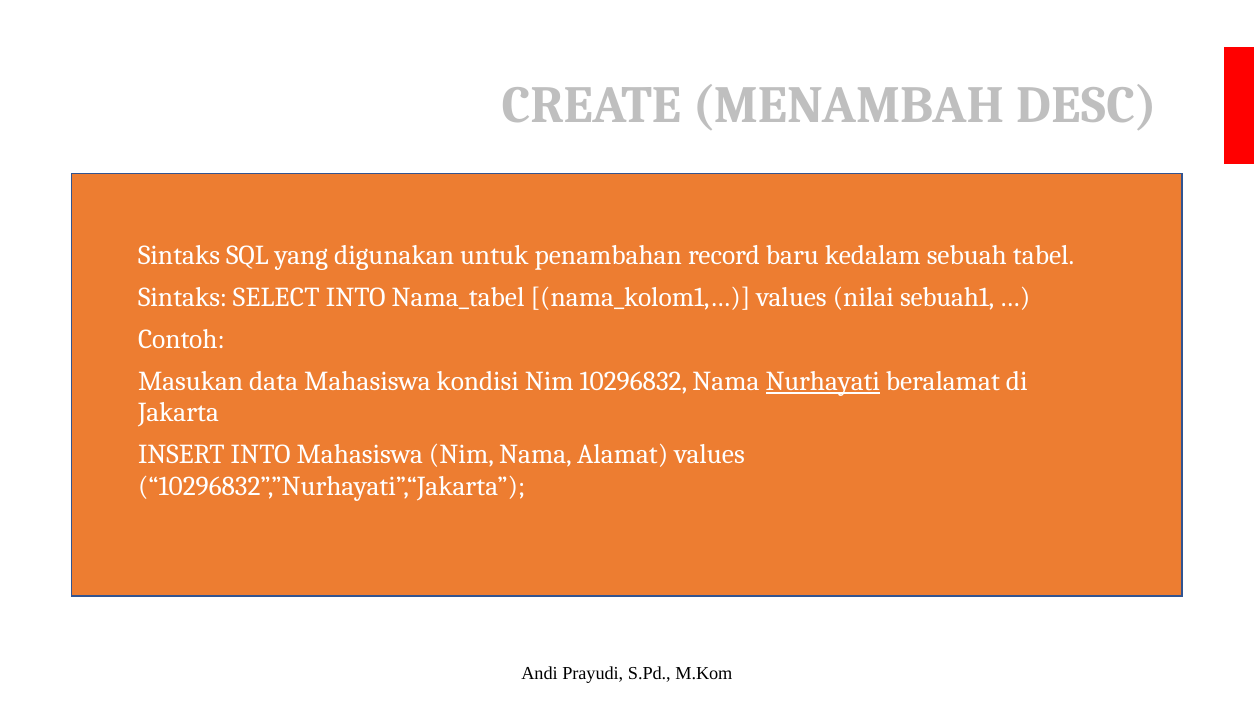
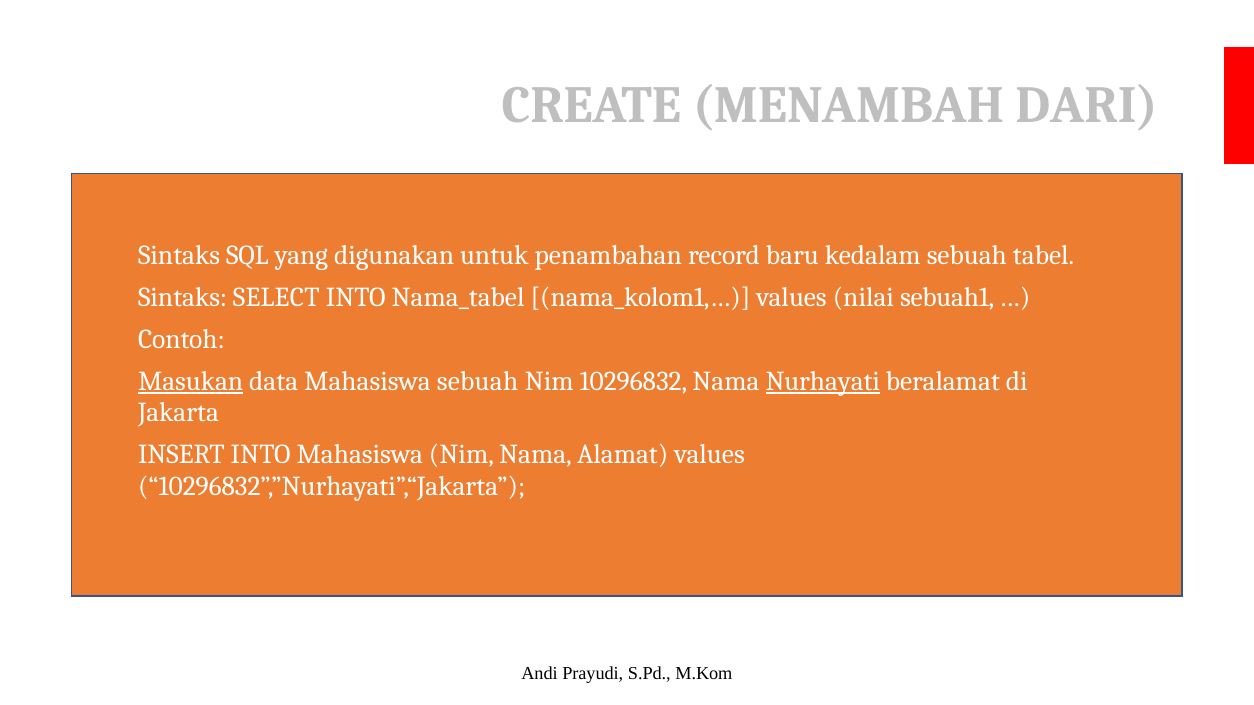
DESC: DESC -> DARI
Masukan underline: none -> present
Mahasiswa kondisi: kondisi -> sebuah
